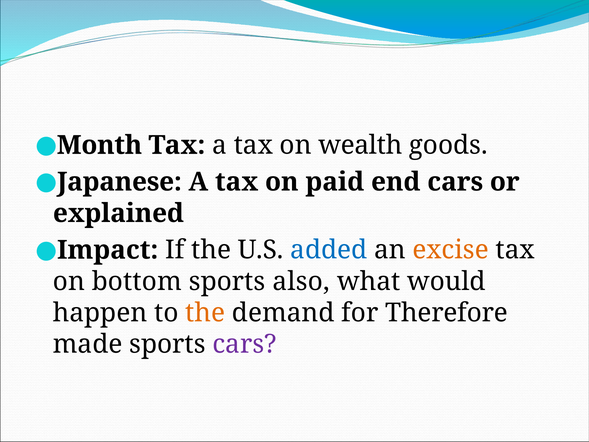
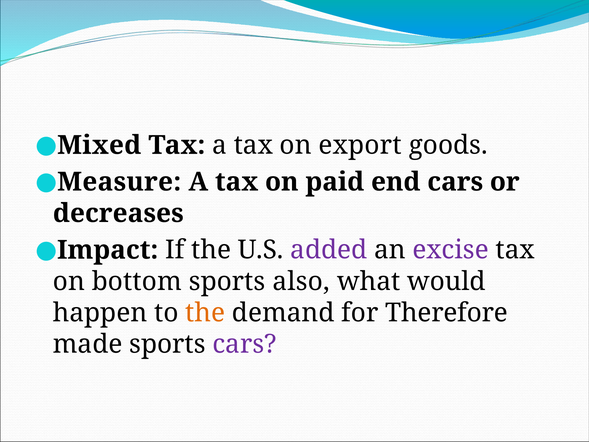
Month: Month -> Mixed
wealth: wealth -> export
Japanese: Japanese -> Measure
explained: explained -> decreases
added colour: blue -> purple
excise colour: orange -> purple
